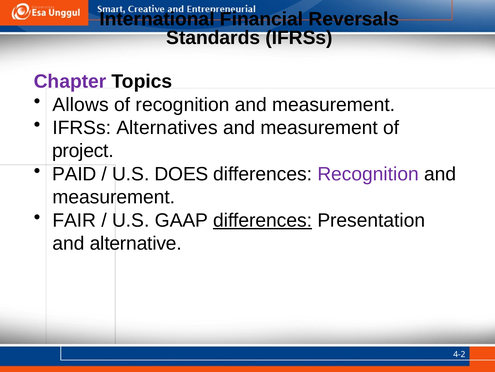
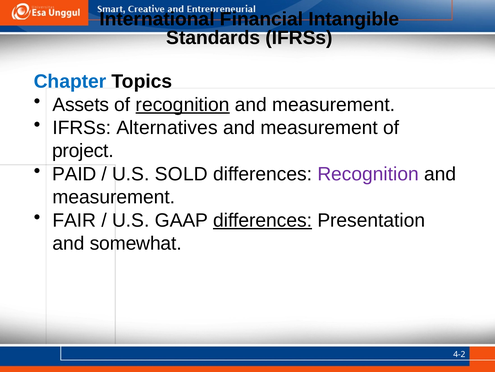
Reversals: Reversals -> Intangible
Chapter colour: purple -> blue
Allows: Allows -> Assets
recognition at (183, 104) underline: none -> present
DOES: DOES -> SOLD
alternative: alternative -> somewhat
